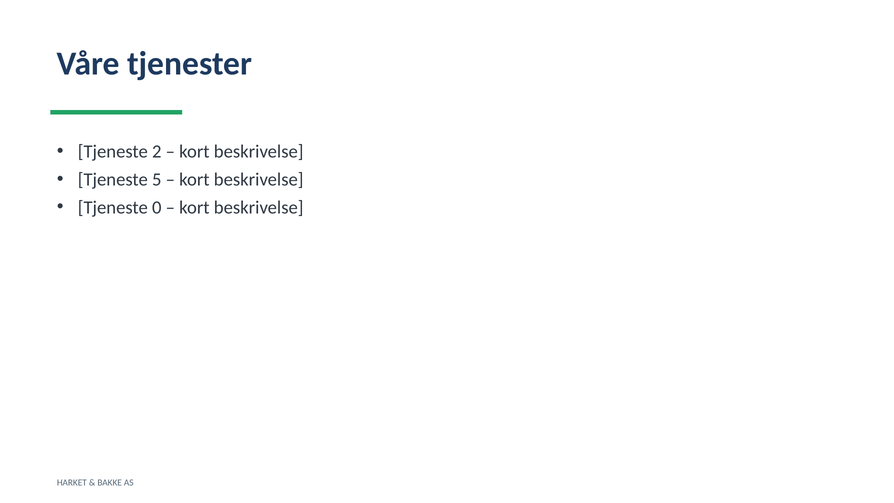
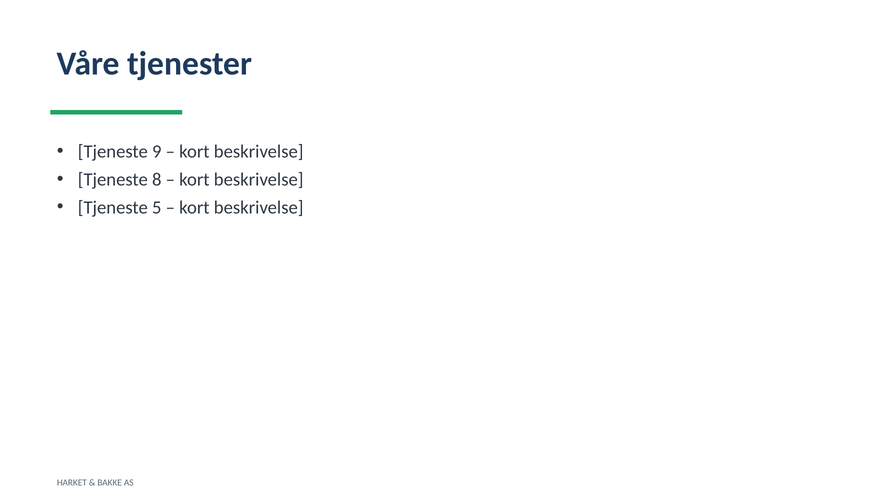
2: 2 -> 9
5: 5 -> 8
0: 0 -> 5
